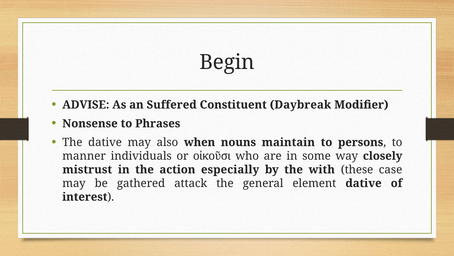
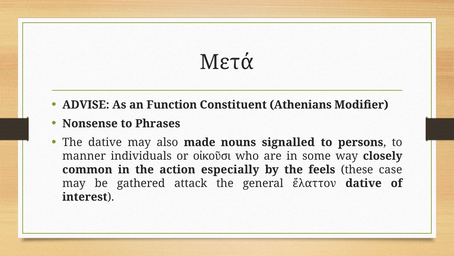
Begin: Begin -> Μετά
Suffered: Suffered -> Function
Daybreak: Daybreak -> Athenians
when: when -> made
maintain: maintain -> signalled
mistrust: mistrust -> common
with: with -> feels
element: element -> ἔλαττον
